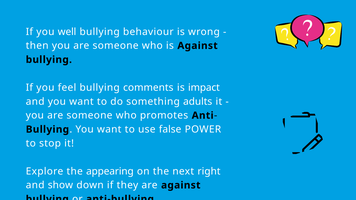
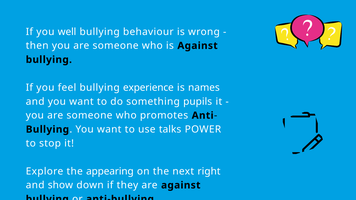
comments: comments -> experience
impact: impact -> names
adults: adults -> pupils
false: false -> talks
